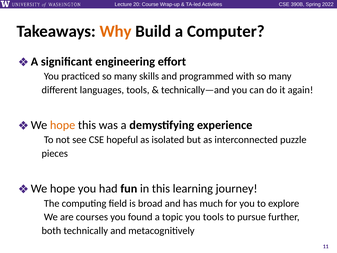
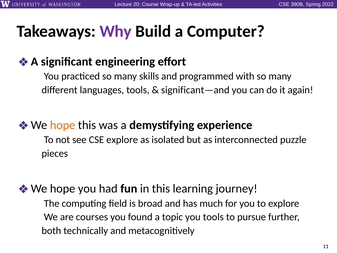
Why colour: orange -> purple
technically—and: technically—and -> significant—and
CSE hopeful: hopeful -> explore
